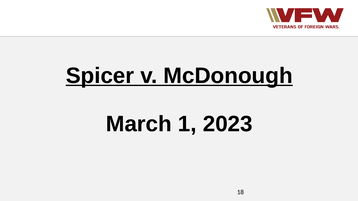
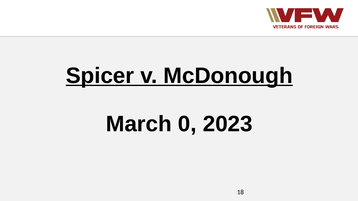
1: 1 -> 0
